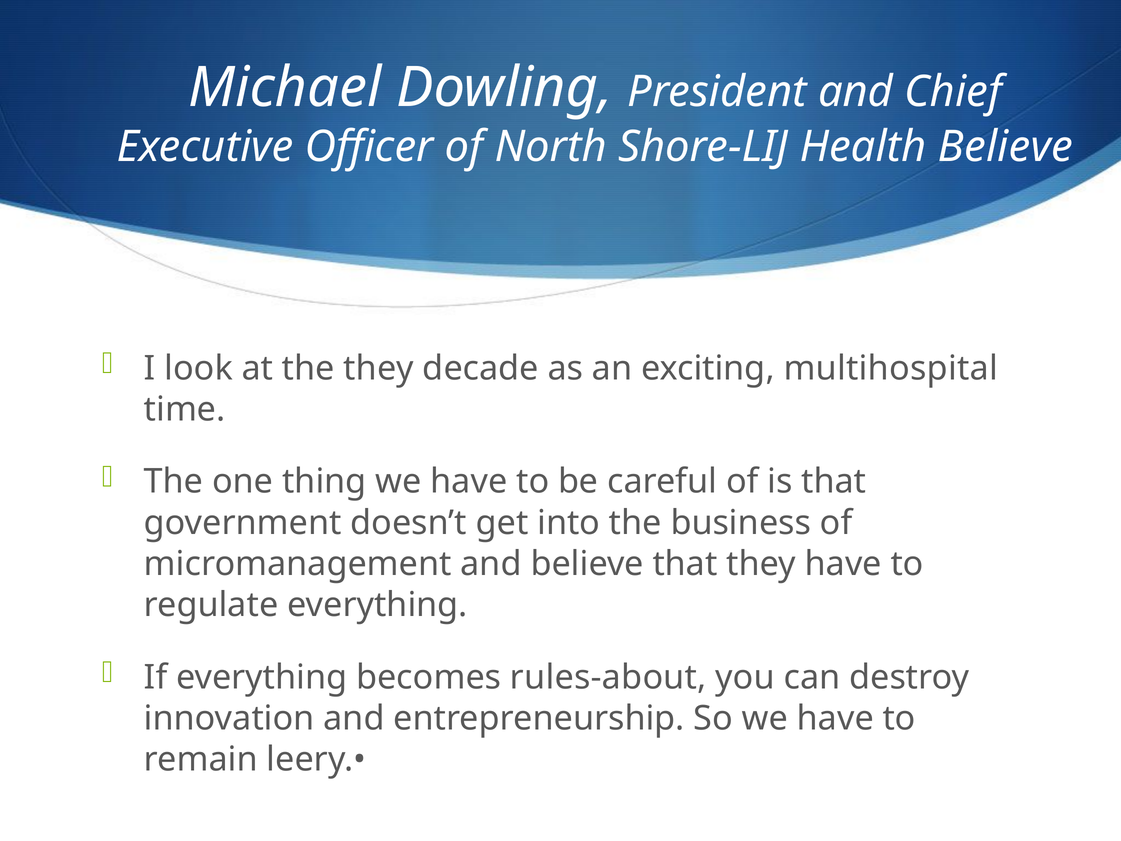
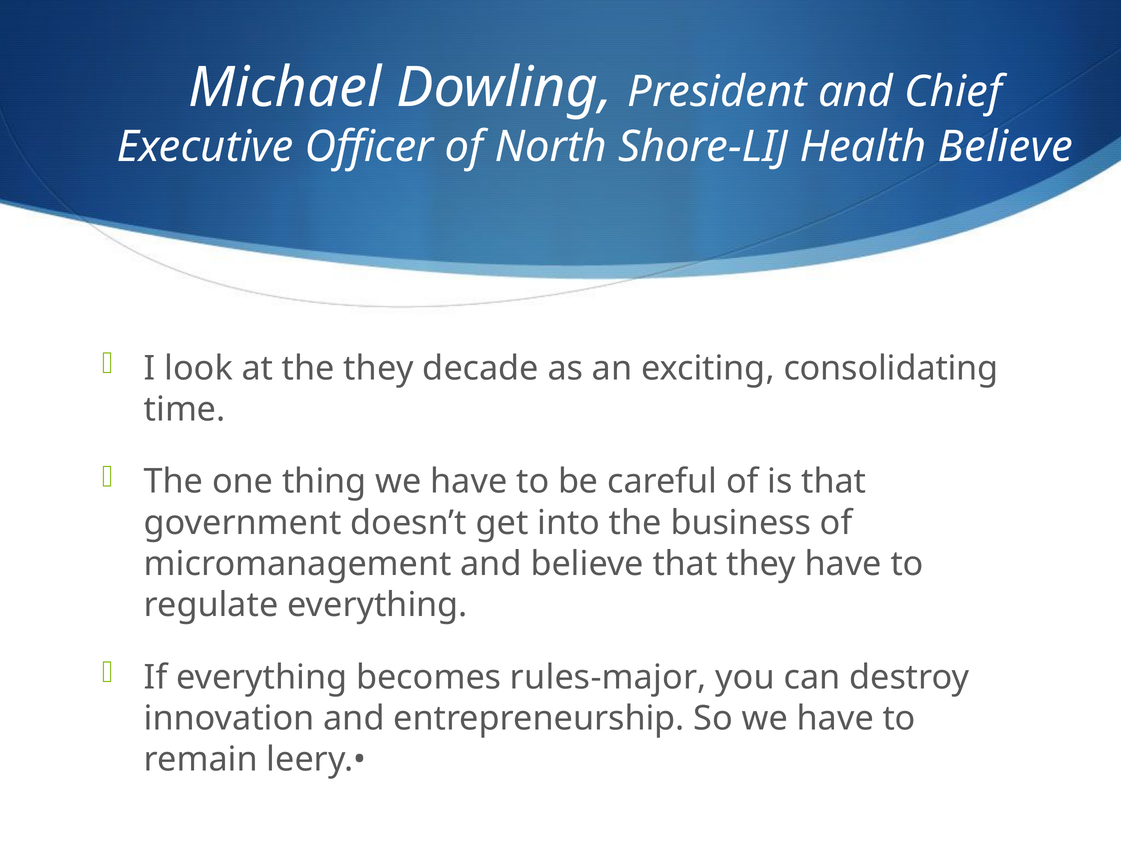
multihospital: multihospital -> consolidating
rules-about: rules-about -> rules-major
